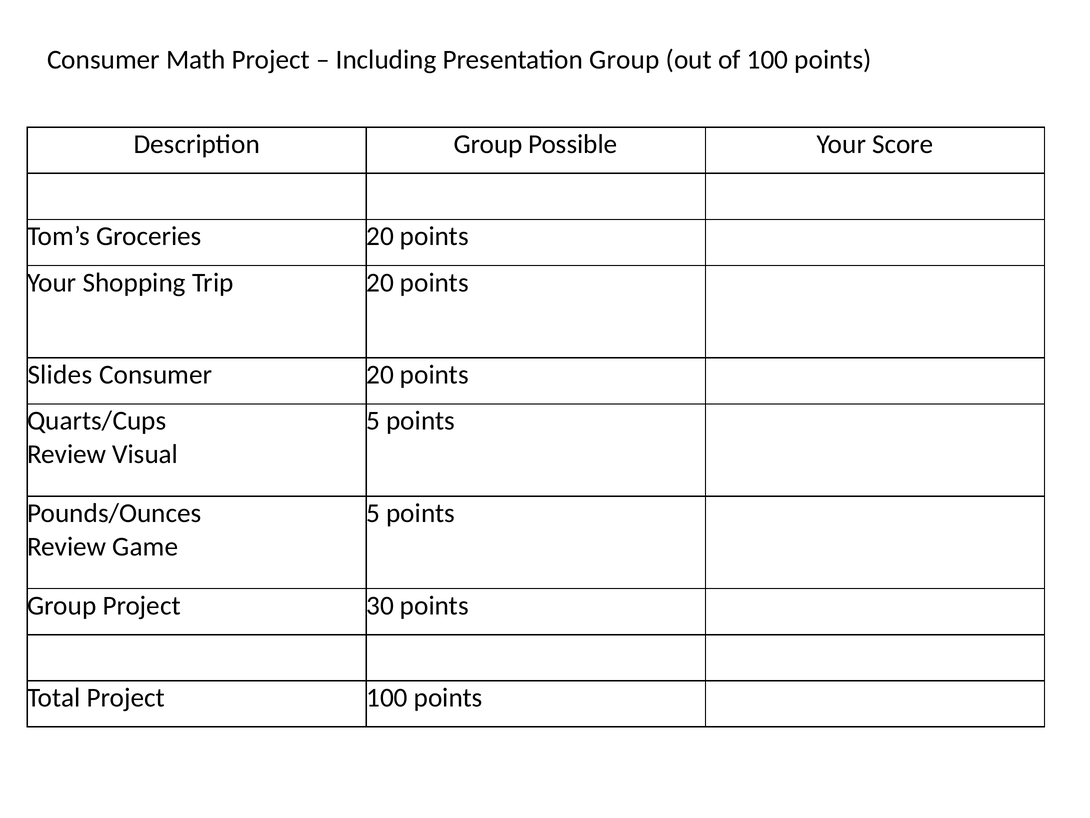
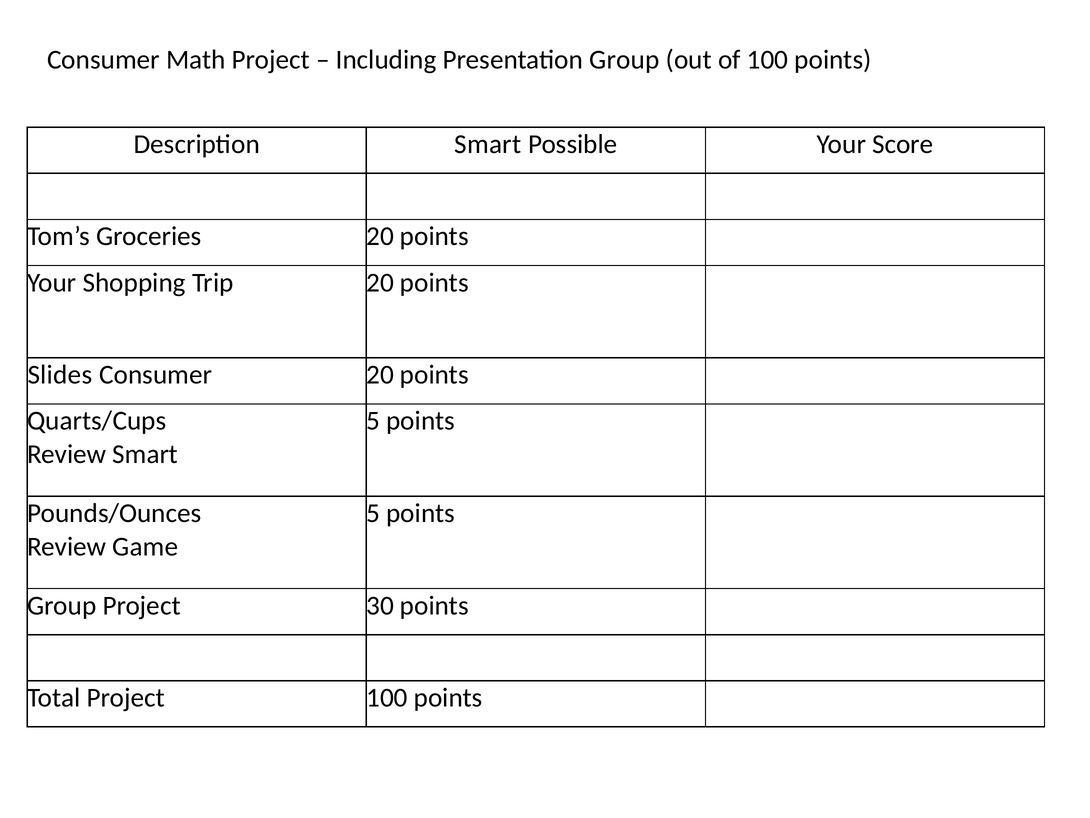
Description Group: Group -> Smart
Review Visual: Visual -> Smart
